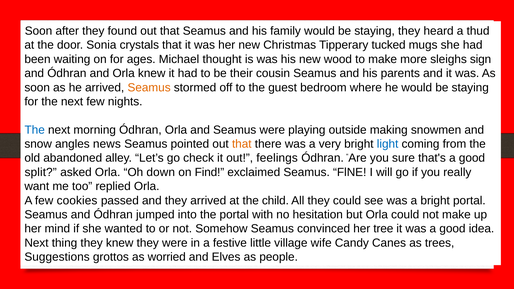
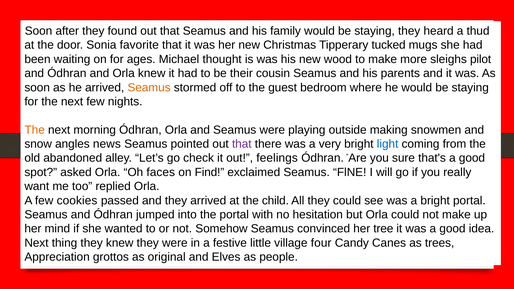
crystals: crystals -> favorite
sign: sign -> pilot
The at (35, 130) colour: blue -> orange
that at (242, 144) colour: orange -> purple
split: split -> spot
down: down -> faces
wife: wife -> four
Suggestions: Suggestions -> Appreciation
worried: worried -> original
